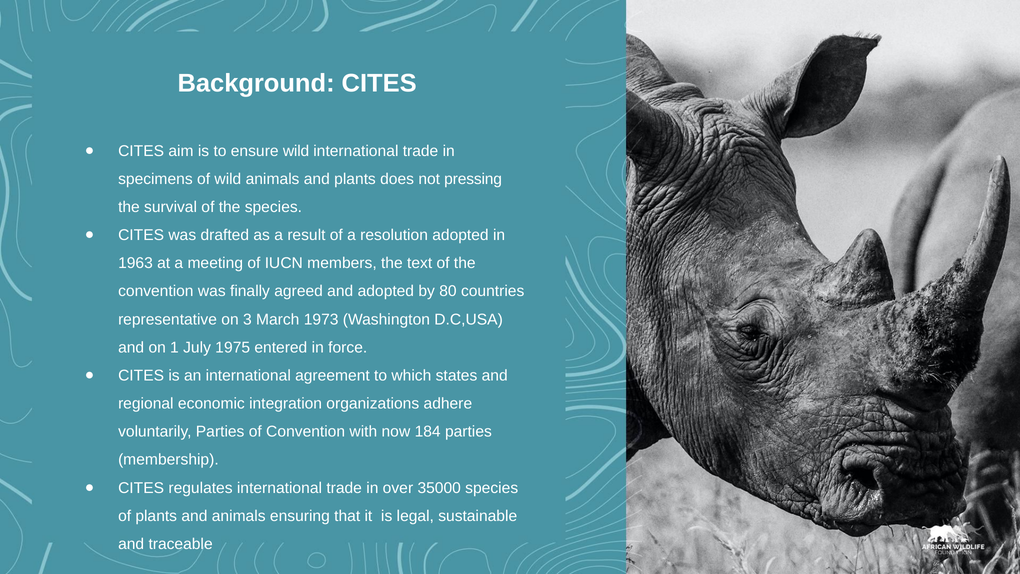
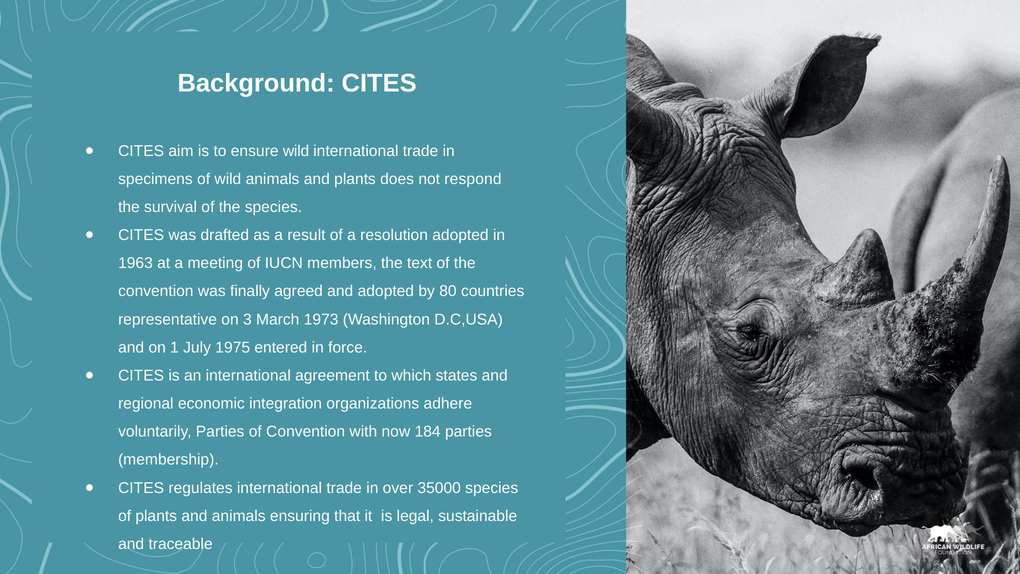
pressing: pressing -> respond
